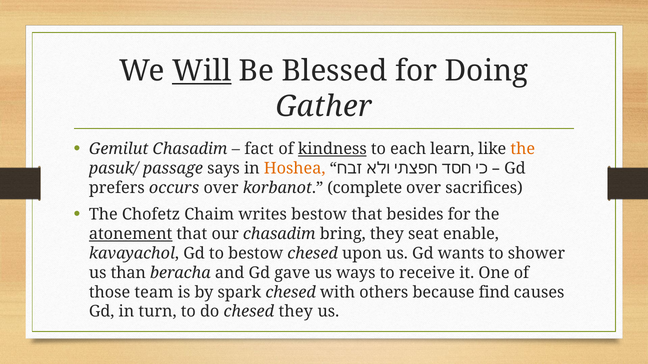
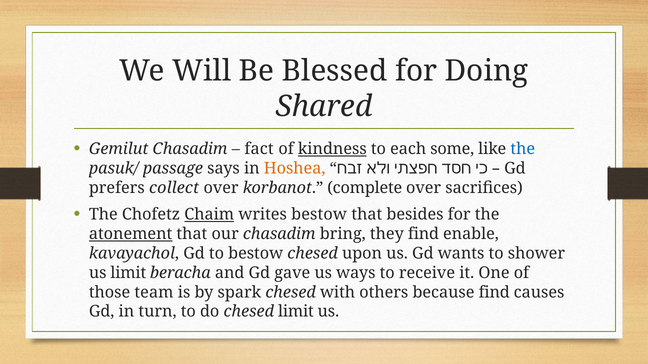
Will underline: present -> none
Gather: Gather -> Shared
learn: learn -> some
the at (523, 149) colour: orange -> blue
occurs: occurs -> collect
Chaim underline: none -> present
they seat: seat -> find
us than: than -> limit
chesed they: they -> limit
